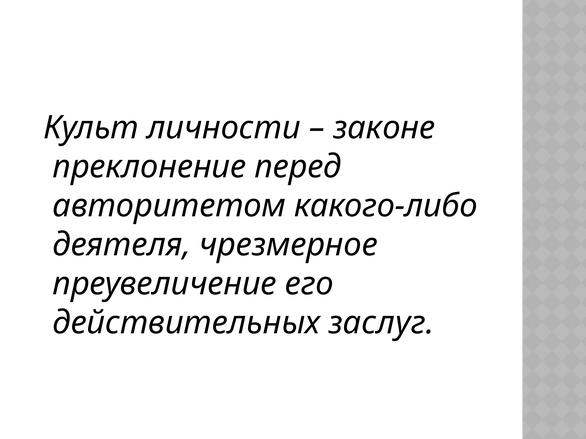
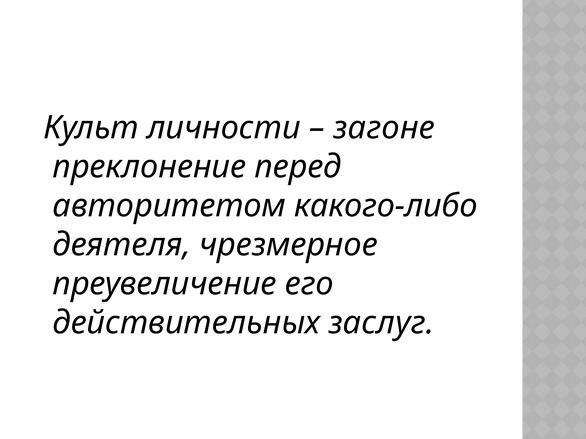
законе: законе -> загоне
